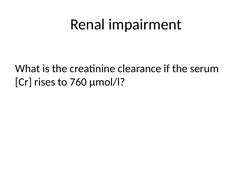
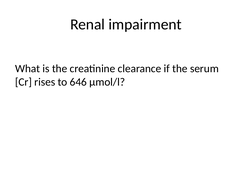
760: 760 -> 646
